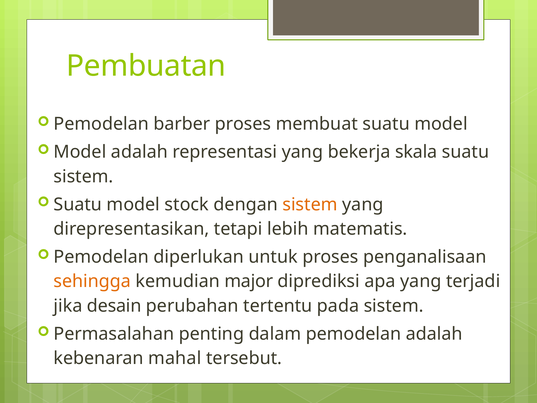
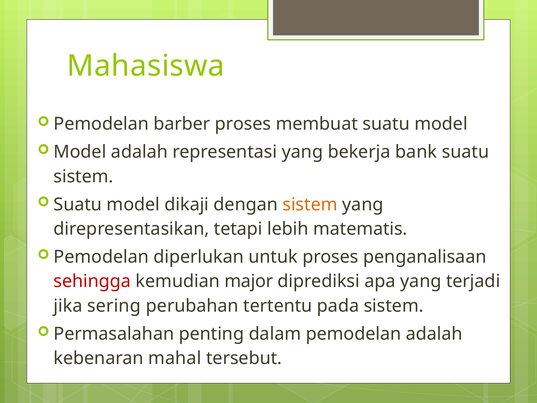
Pembuatan: Pembuatan -> Mahasiswa
skala: skala -> bank
stock: stock -> dikaji
sehingga colour: orange -> red
desain: desain -> sering
